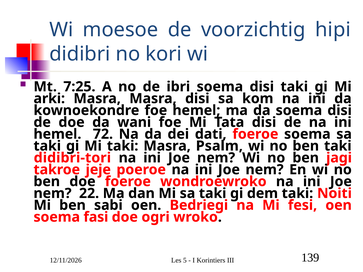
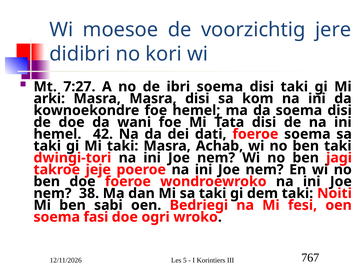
hipi: hipi -> jere
7:25: 7:25 -> 7:27
72: 72 -> 42
Psalm: Psalm -> Achab
didibri-tori: didibri-tori -> dwingi-tori
22: 22 -> 38
139: 139 -> 767
